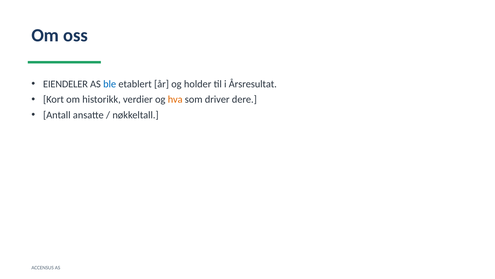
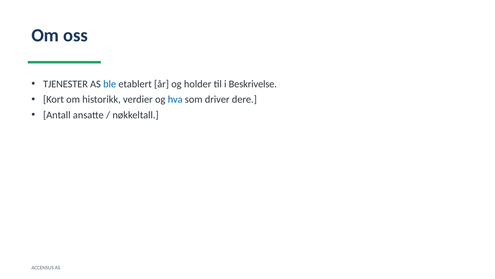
EIENDELER: EIENDELER -> TJENESTER
Årsresultat: Årsresultat -> Beskrivelse
hva colour: orange -> blue
